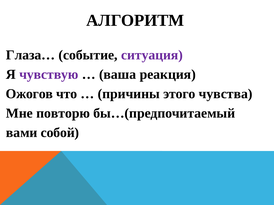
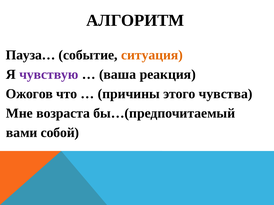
Глаза…: Глаза… -> Пауза…
ситуация colour: purple -> orange
повторю: повторю -> возраста
